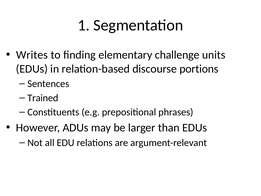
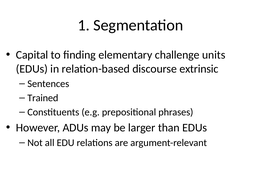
Writes: Writes -> Capital
portions: portions -> extrinsic
